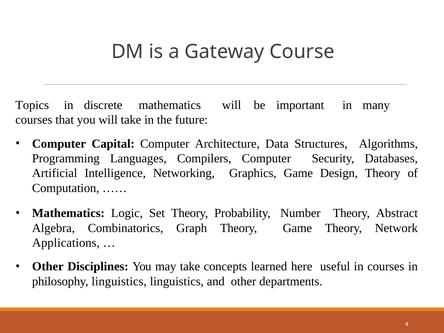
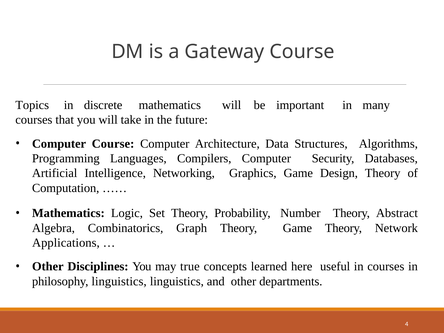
Computer Capital: Capital -> Course
may take: take -> true
